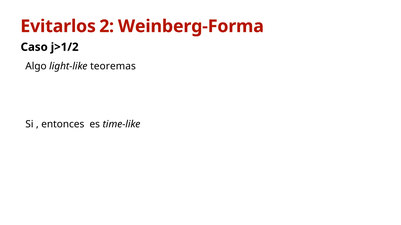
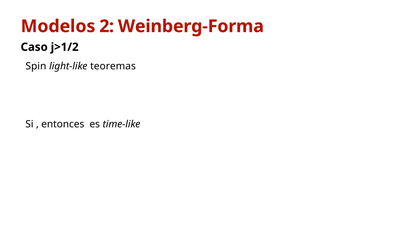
Evitarlos: Evitarlos -> Modelos
Algo: Algo -> Spin
